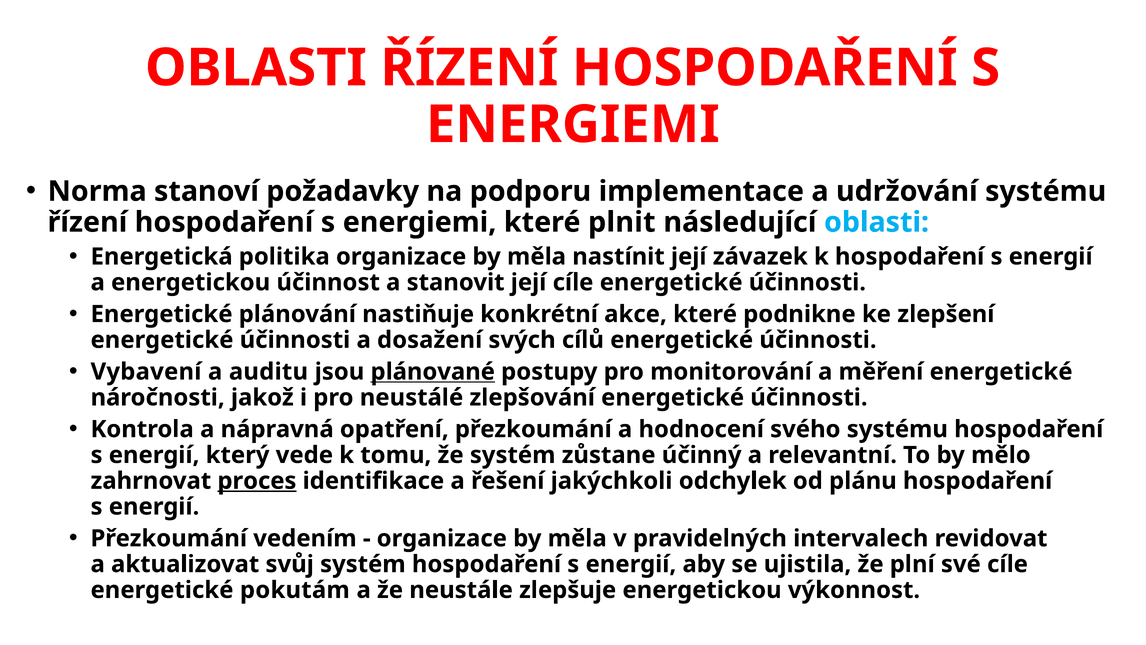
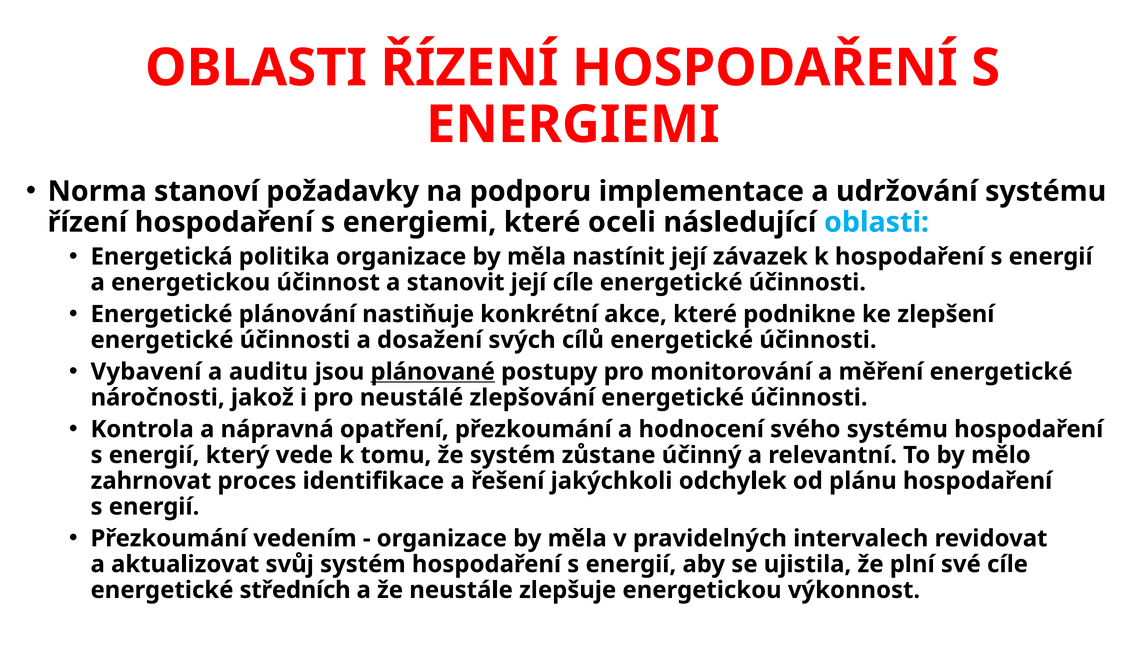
plnit: plnit -> oceli
proces underline: present -> none
pokutám: pokutám -> středních
